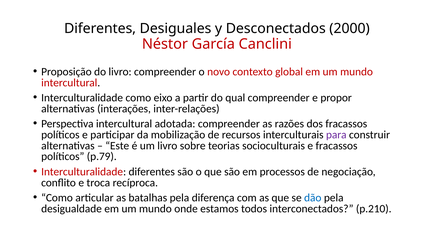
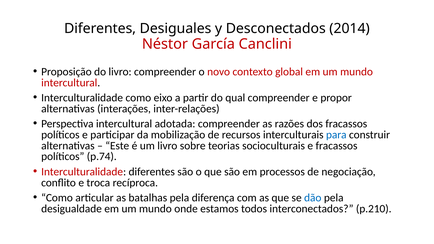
2000: 2000 -> 2014
para colour: purple -> blue
p.79: p.79 -> p.74
